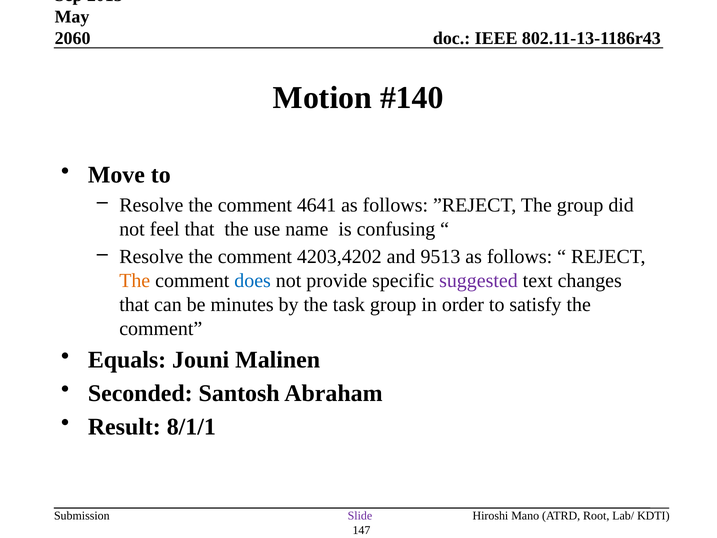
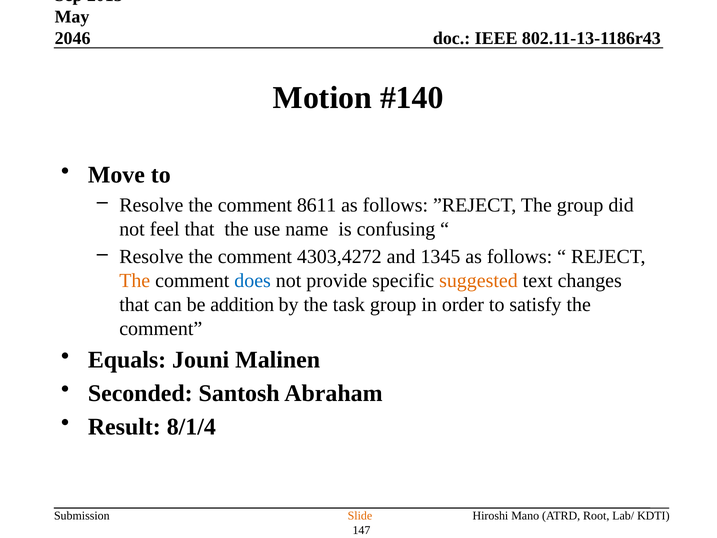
2060: 2060 -> 2046
4641: 4641 -> 8611
4203,4202: 4203,4202 -> 4303,4272
9513: 9513 -> 1345
suggested colour: purple -> orange
minutes: minutes -> addition
8/1/1: 8/1/1 -> 8/1/4
Slide colour: purple -> orange
